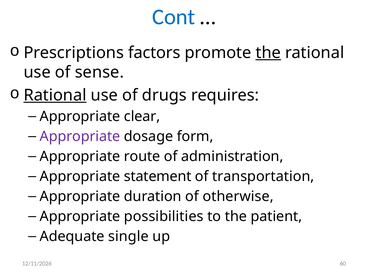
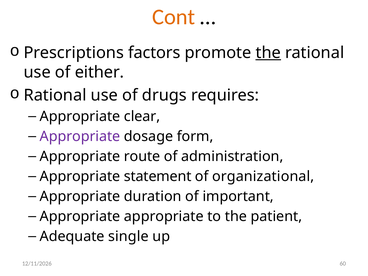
Cont colour: blue -> orange
sense: sense -> either
Rational at (55, 95) underline: present -> none
transportation: transportation -> organizational
otherwise: otherwise -> important
Appropriate possibilities: possibilities -> appropriate
